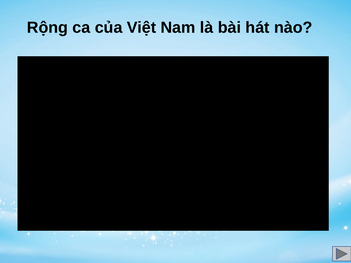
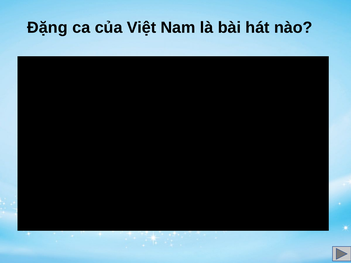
Rộng: Rộng -> Đặng
